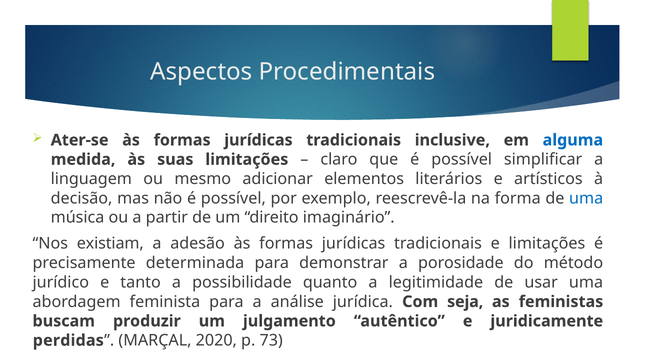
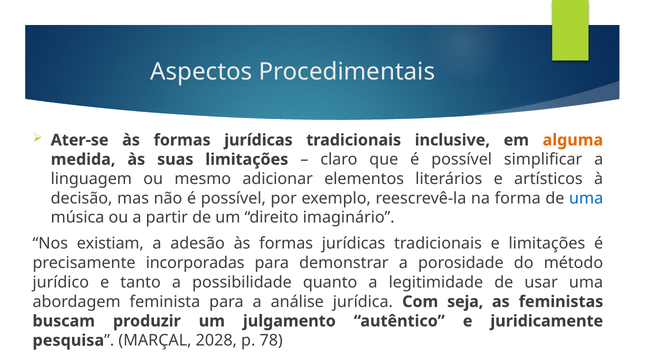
alguma colour: blue -> orange
determinada: determinada -> incorporadas
perdidas: perdidas -> pesquisa
2020: 2020 -> 2028
73: 73 -> 78
